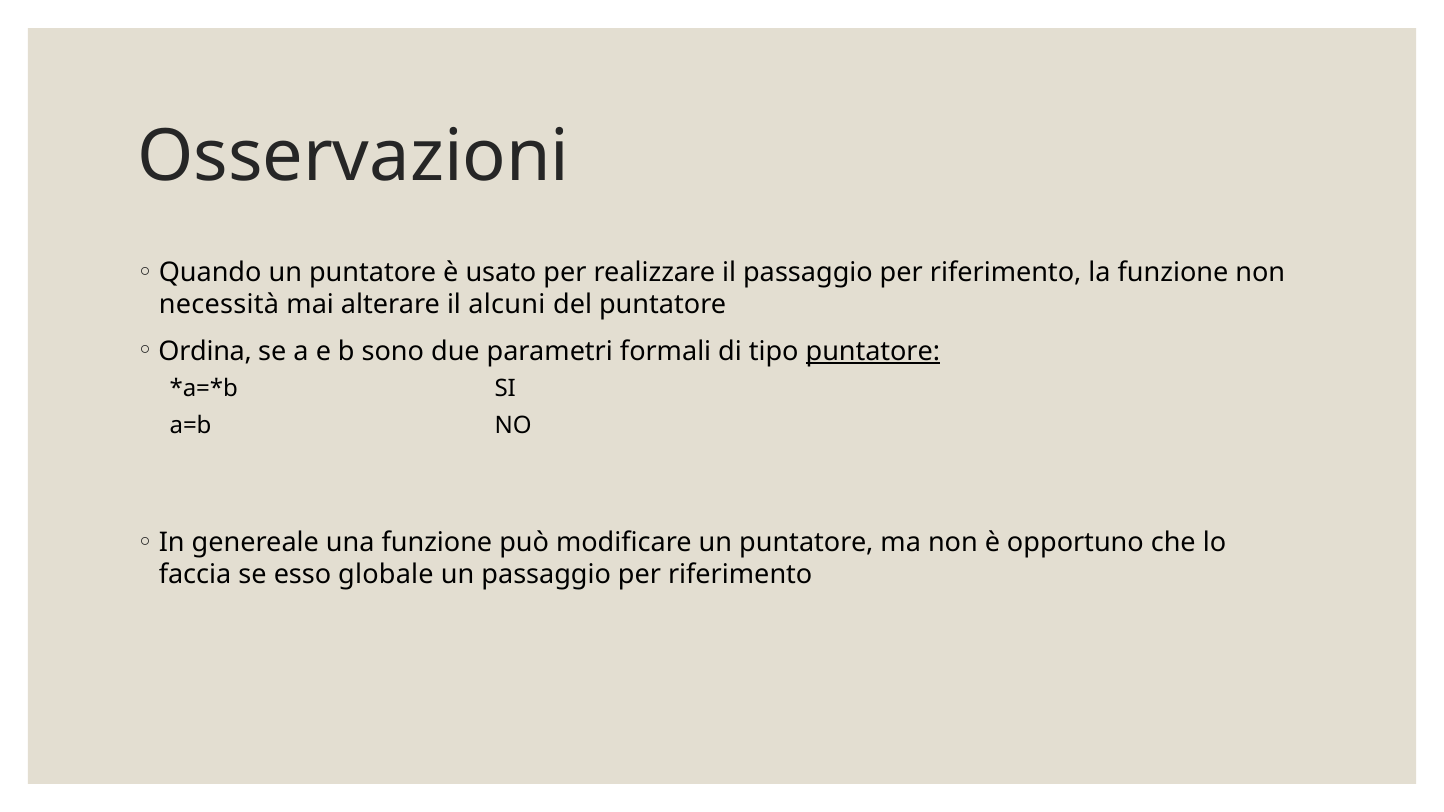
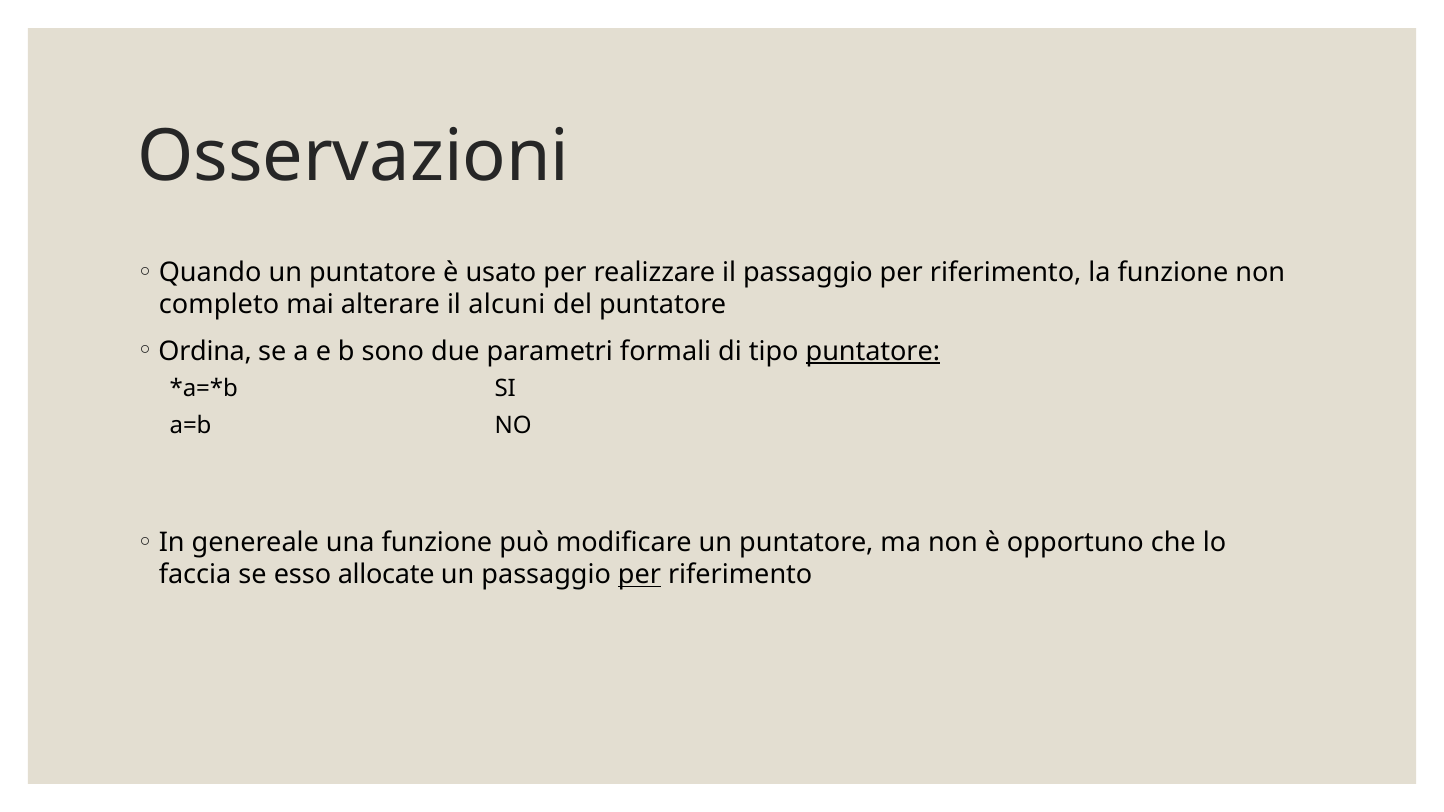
necessità: necessità -> completo
globale: globale -> allocate
per at (639, 575) underline: none -> present
